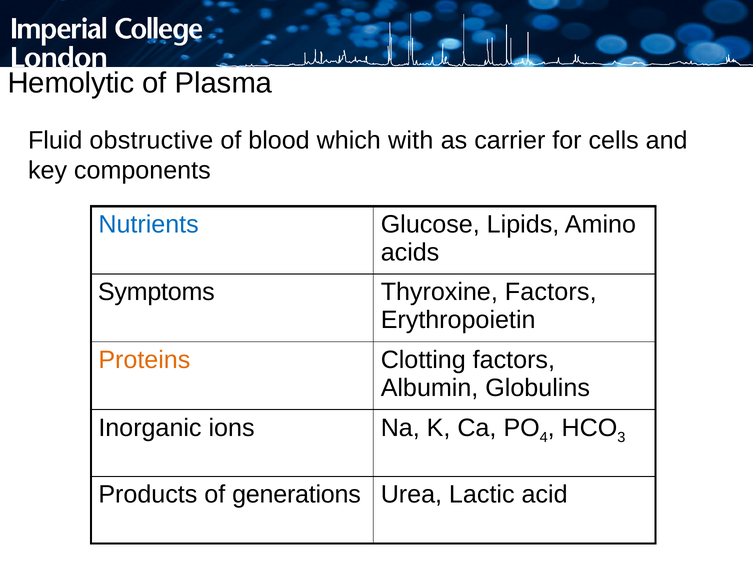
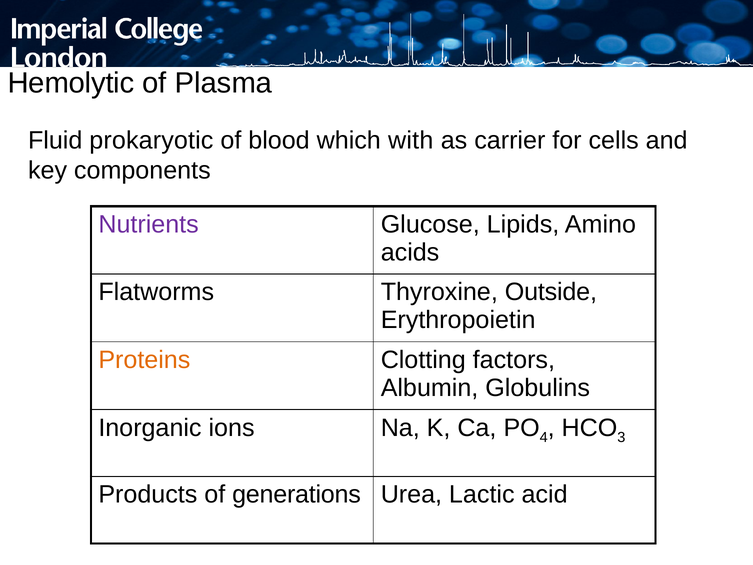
obstructive: obstructive -> prokaryotic
Nutrients colour: blue -> purple
Symptoms: Symptoms -> Flatworms
Thyroxine Factors: Factors -> Outside
